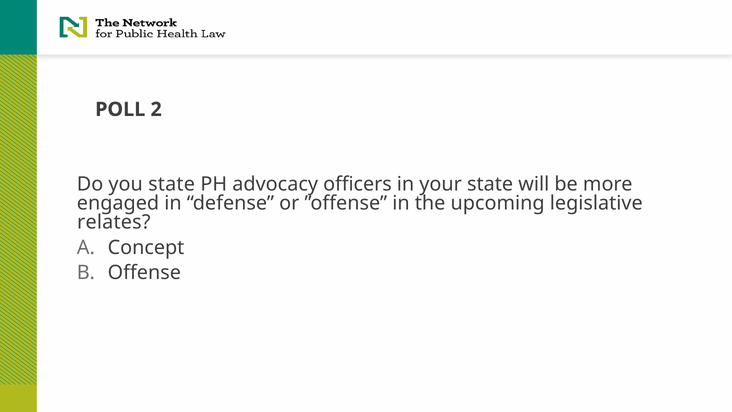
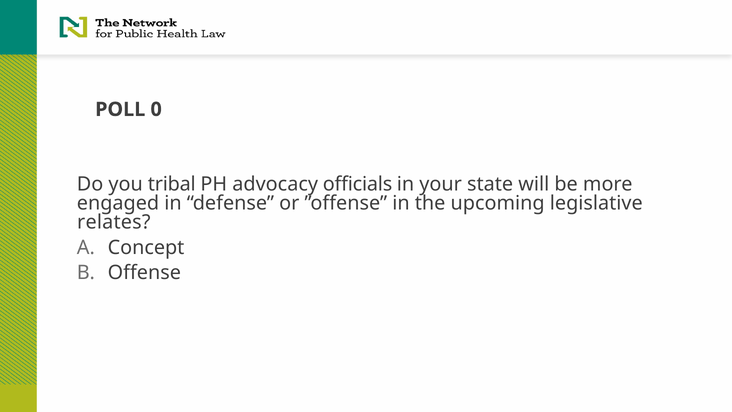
2: 2 -> 0
you state: state -> tribal
officers: officers -> officials
